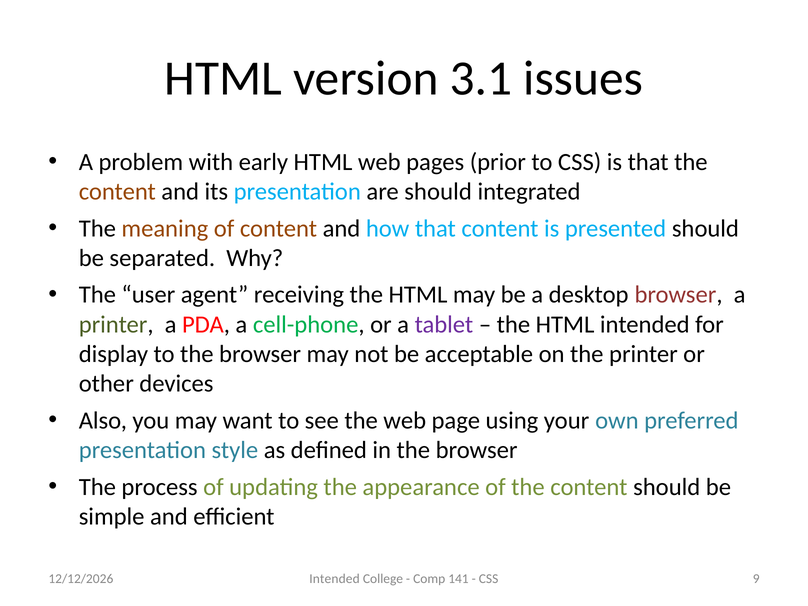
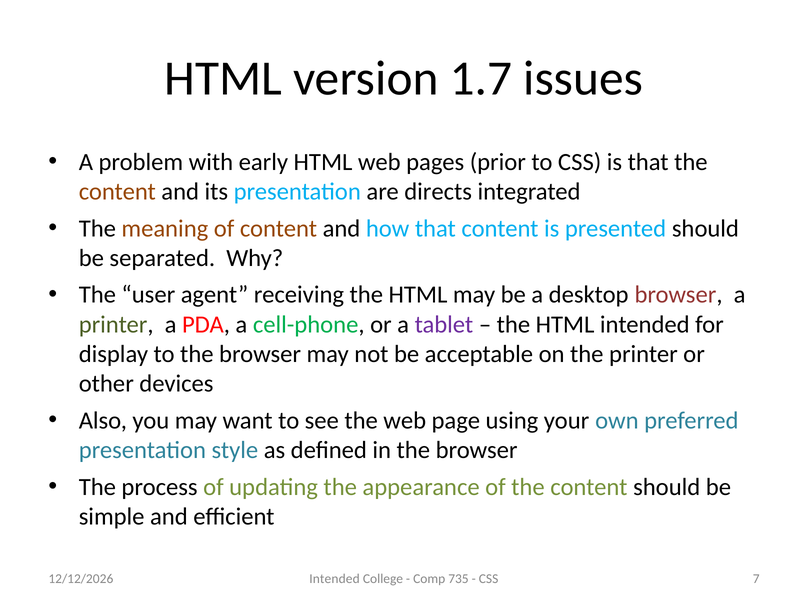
3.1: 3.1 -> 1.7
are should: should -> directs
141: 141 -> 735
9: 9 -> 7
